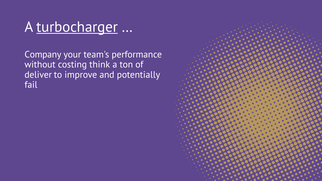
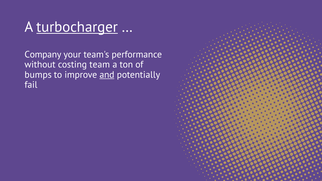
think: think -> team
deliver: deliver -> bumps
and underline: none -> present
